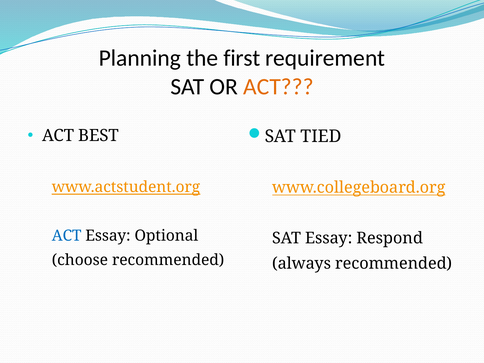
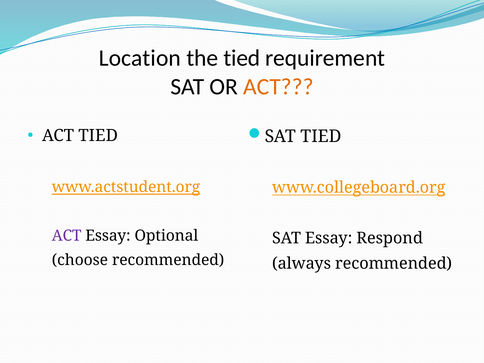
Planning: Planning -> Location
the first: first -> tied
ACT BEST: BEST -> TIED
ACT at (67, 236) colour: blue -> purple
